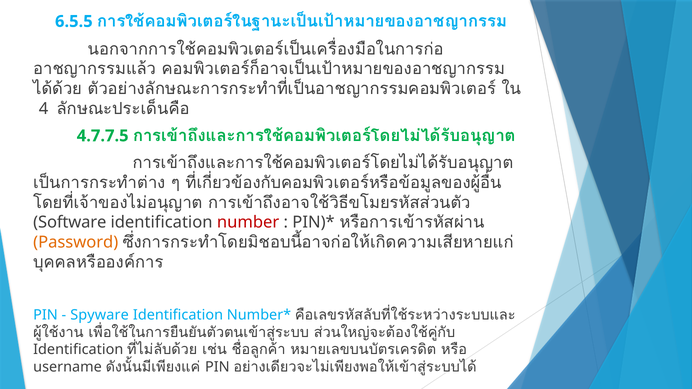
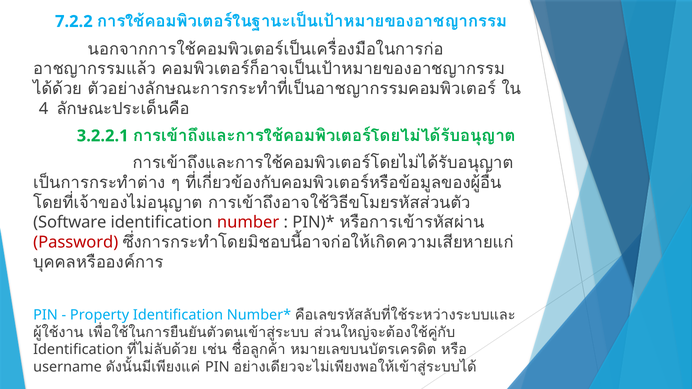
6.5.5: 6.5.5 -> 7.2.2
4.7.7.5: 4.7.7.5 -> 3.2.2.1
Password colour: orange -> red
Spyware: Spyware -> Property
